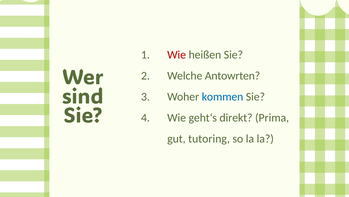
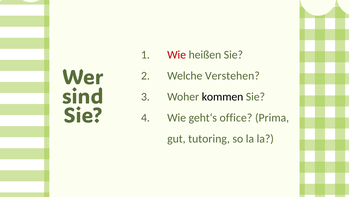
Antowrten: Antowrten -> Verstehen
kommen colour: blue -> black
direkt: direkt -> office
